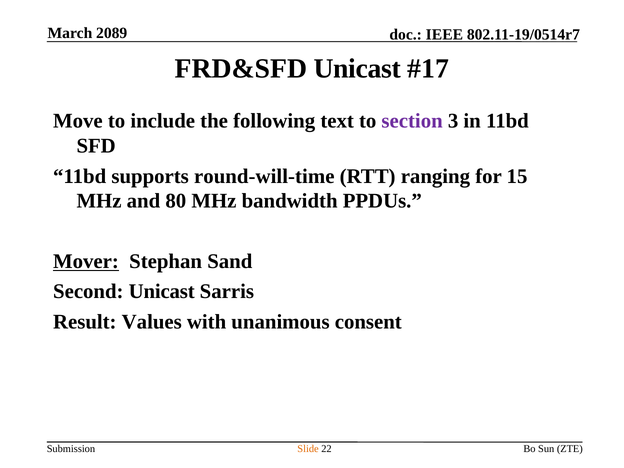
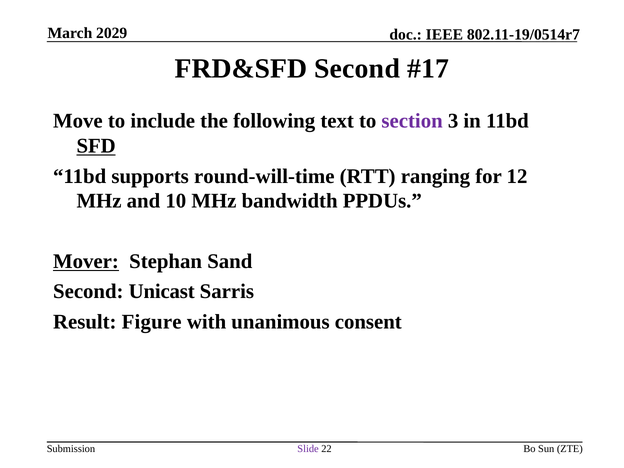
2089: 2089 -> 2029
FRD&SFD Unicast: Unicast -> Second
SFD underline: none -> present
15: 15 -> 12
80: 80 -> 10
Values: Values -> Figure
Slide colour: orange -> purple
